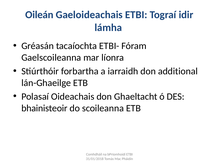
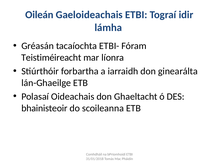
Gaelscoileanna: Gaelscoileanna -> Teistiméireacht
additional: additional -> ginearálta
